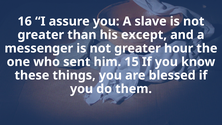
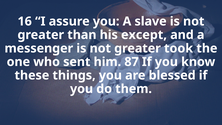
hour: hour -> took
15: 15 -> 87
